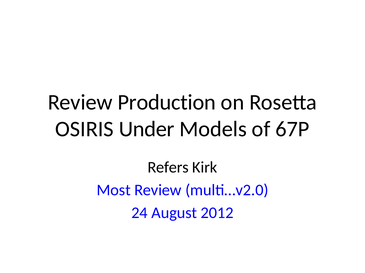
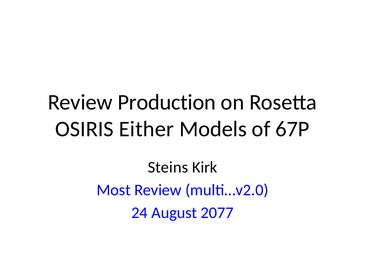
Under: Under -> Either
Refers: Refers -> Steins
2012: 2012 -> 2077
